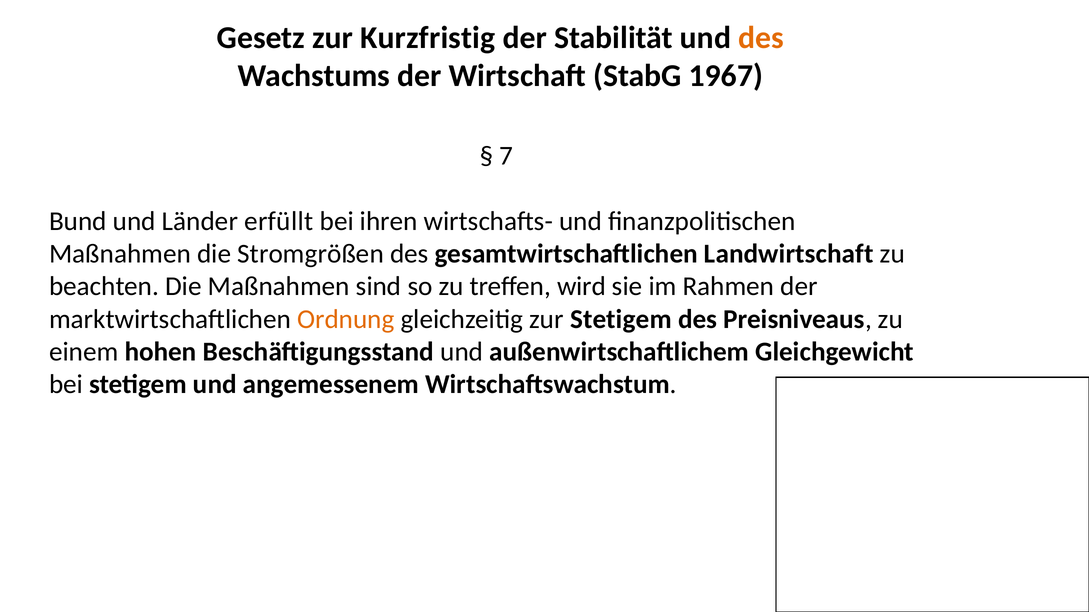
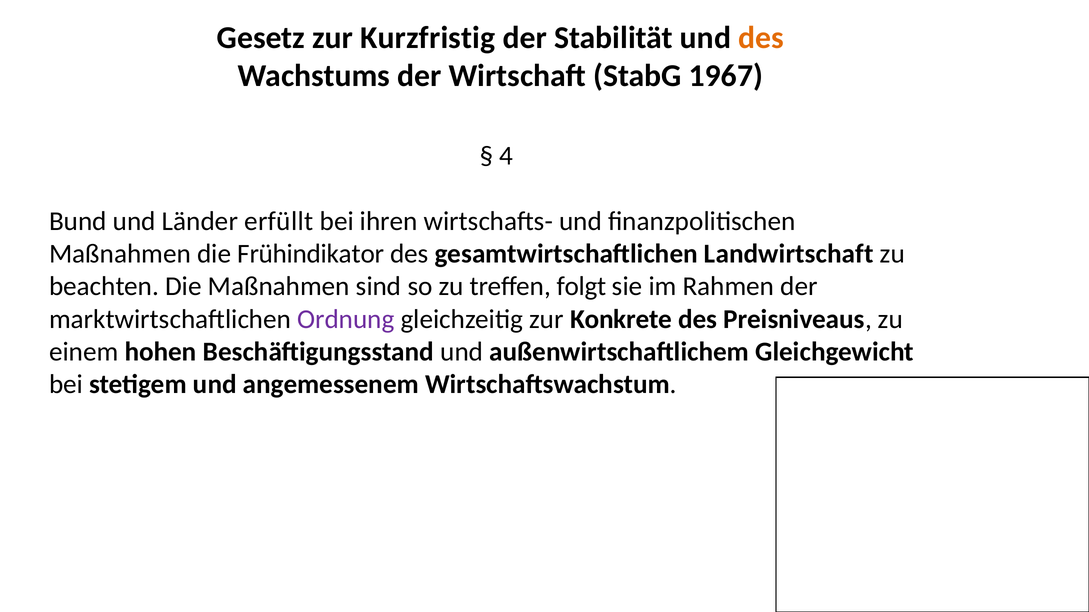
7: 7 -> 4
Stromgrößen: Stromgrößen -> Frühindikator
wird: wird -> folgt
Ordnung colour: orange -> purple
zur Stetigem: Stetigem -> Konkrete
